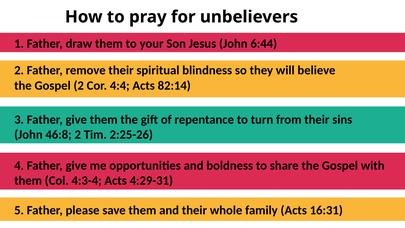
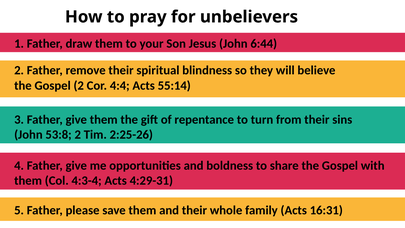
82:14: 82:14 -> 55:14
46:8: 46:8 -> 53:8
